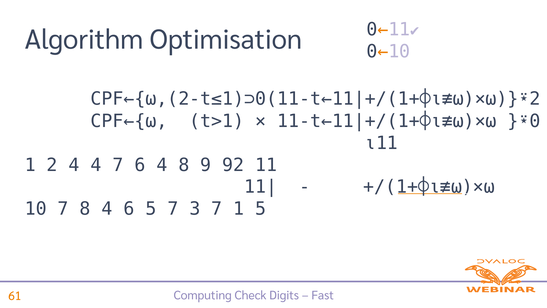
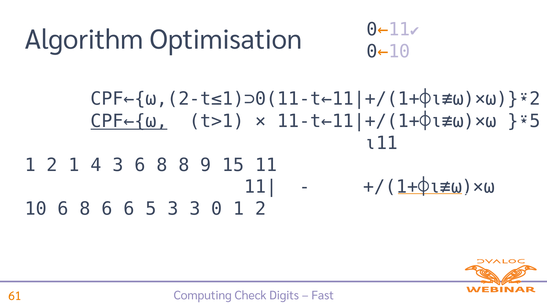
CPF←{⍵ underline: none -> present
}⍣0: }⍣0 -> }⍣5
2 4: 4 -> 1
4 7: 7 -> 3
4 at (162, 165): 4 -> 8
92: 92 -> 15
10 7: 7 -> 6
8 4: 4 -> 6
5 7: 7 -> 3
3 7: 7 -> 0
5 at (261, 209): 5 -> 2
